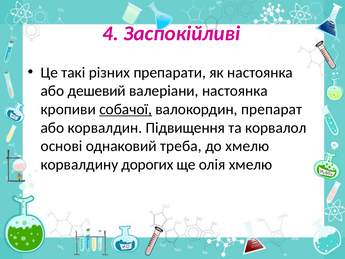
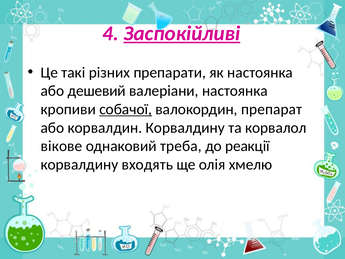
Заспокійливі underline: none -> present
корвалдин Підвищення: Підвищення -> Корвалдину
основі: основі -> вікове
до хмелю: хмелю -> реакції
дорогих: дорогих -> входять
